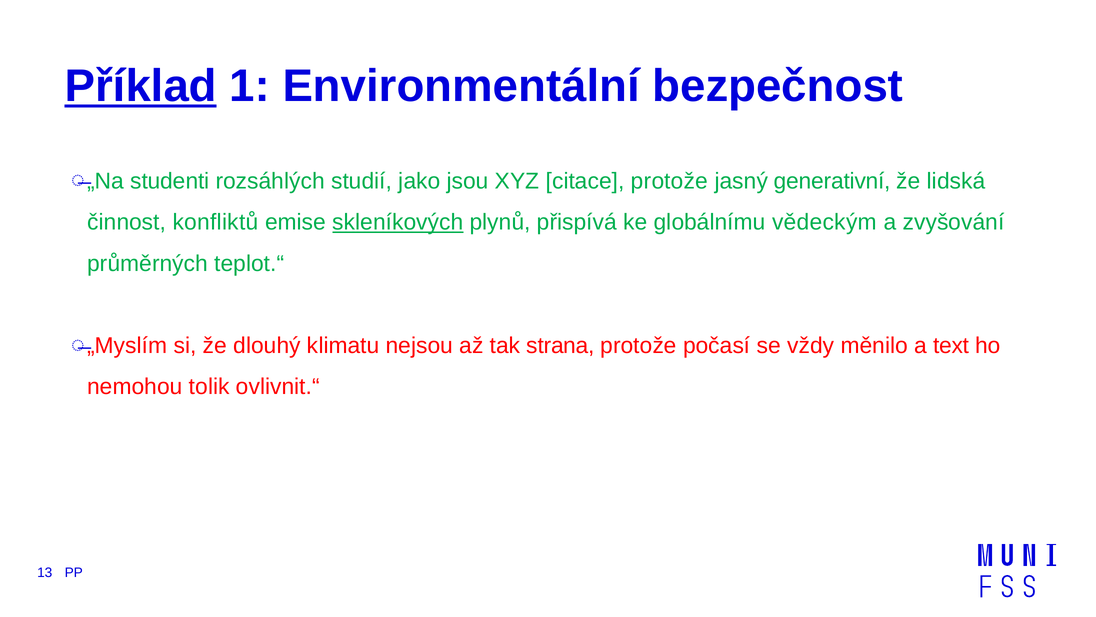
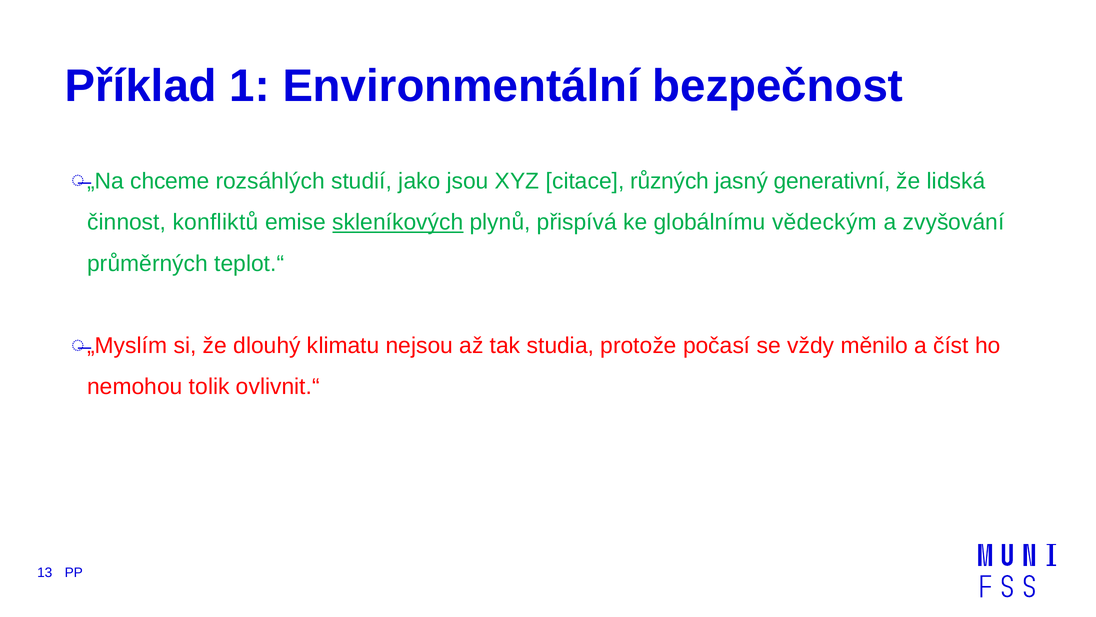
Příklad underline: present -> none
studenti: studenti -> chceme
citace protože: protože -> různých
strana: strana -> studia
text: text -> číst
